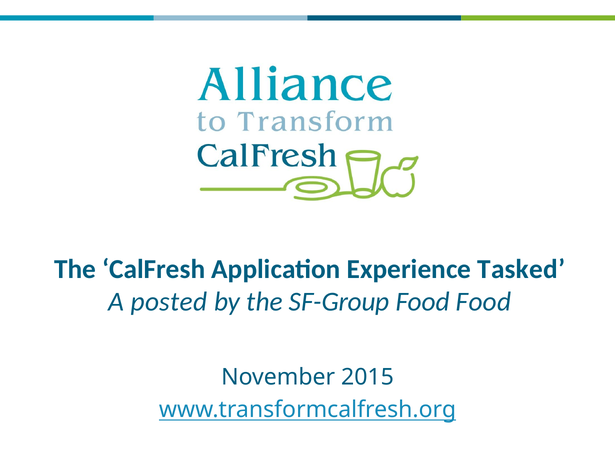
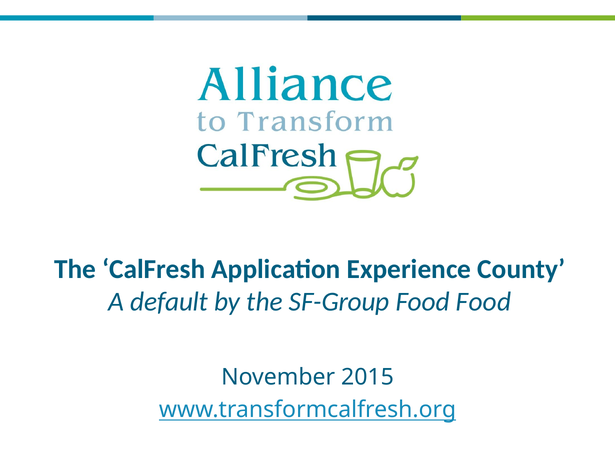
Tasked: Tasked -> County
posted: posted -> default
